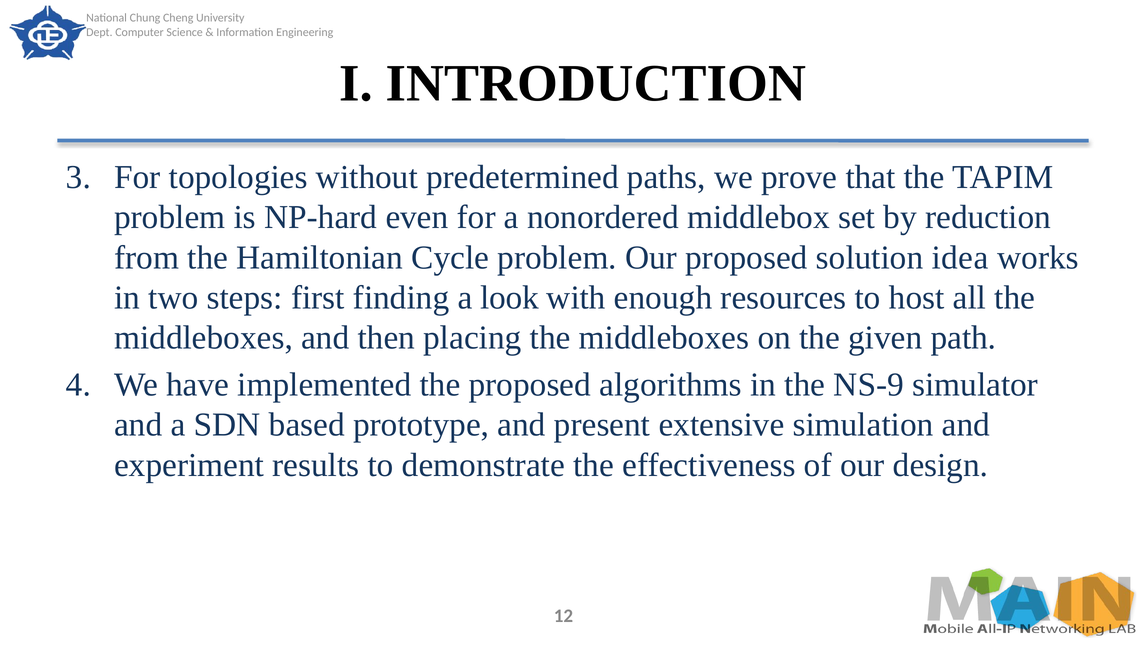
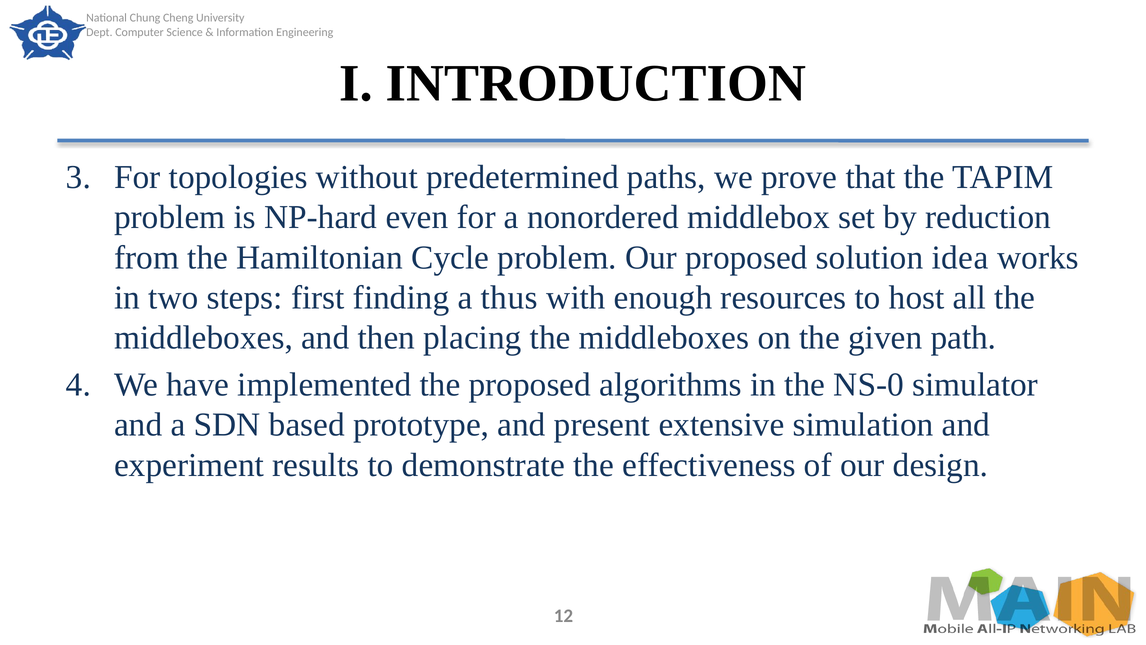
look: look -> thus
NS-9: NS-9 -> NS-0
